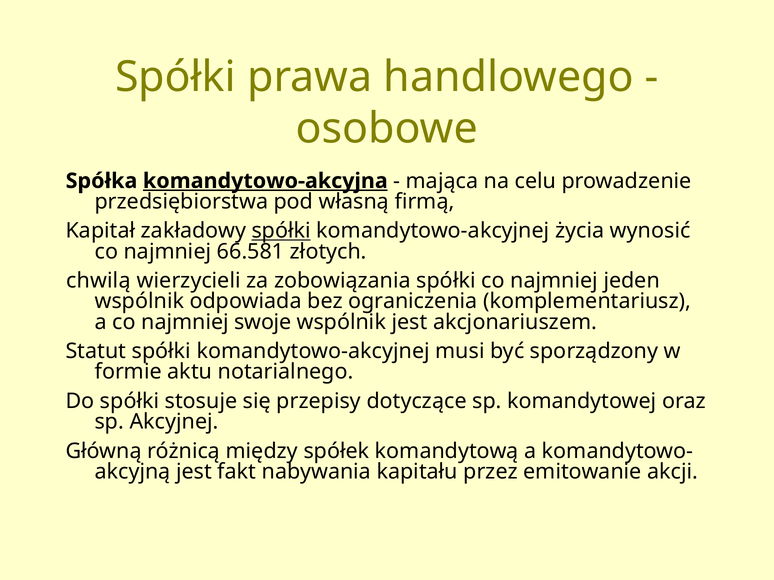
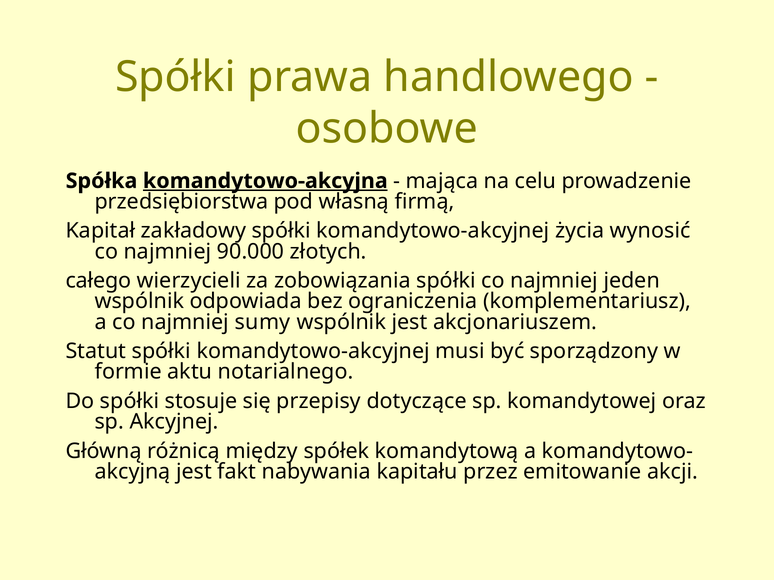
spółki at (281, 231) underline: present -> none
66.581: 66.581 -> 90.000
chwilą: chwilą -> całego
swoje: swoje -> sumy
